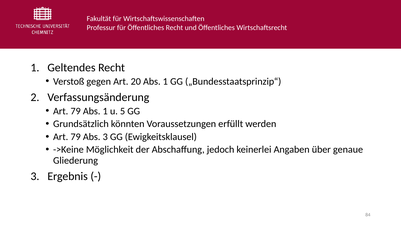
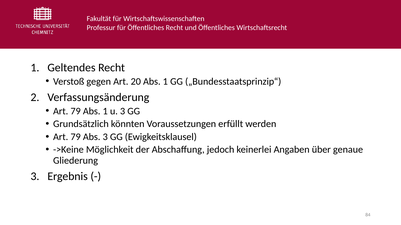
u 5: 5 -> 3
